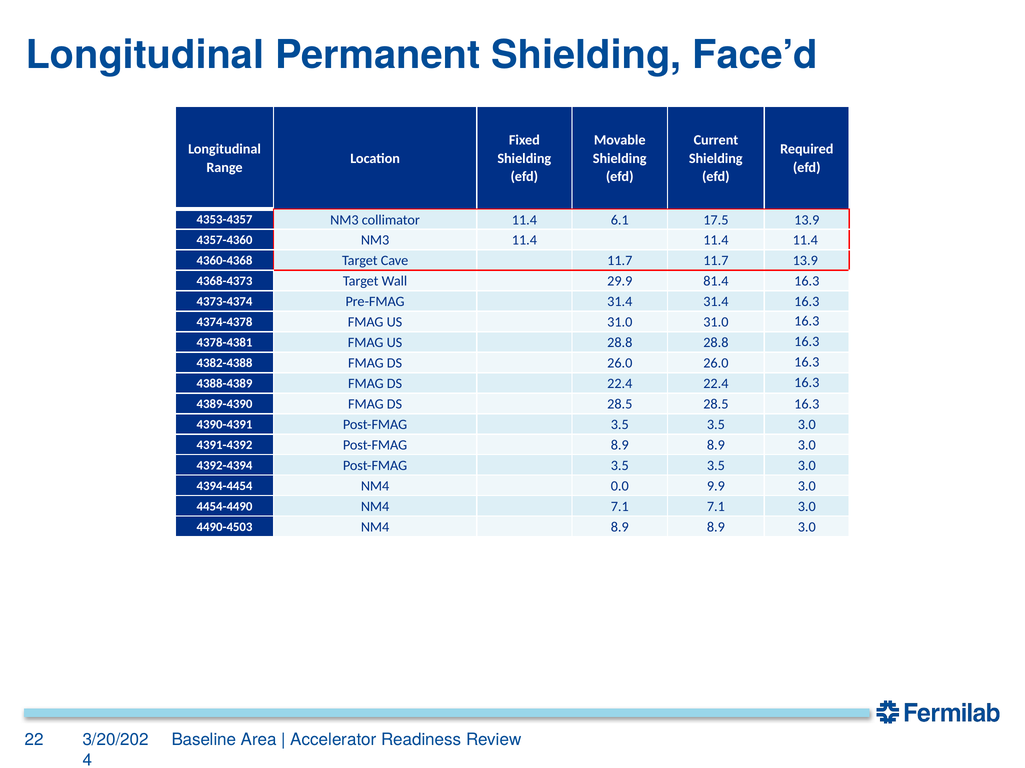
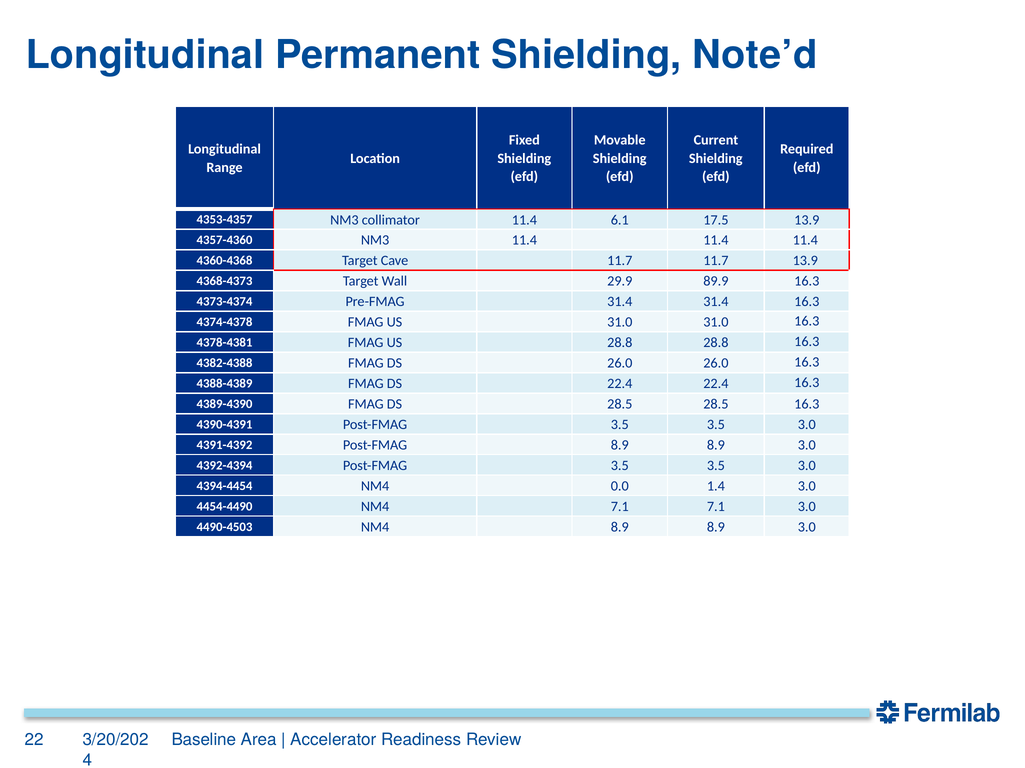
Face’d: Face’d -> Note’d
81.4: 81.4 -> 89.9
9.9: 9.9 -> 1.4
